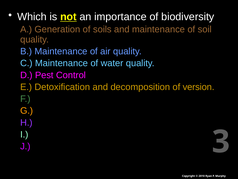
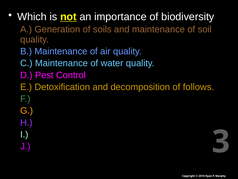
version: version -> follows
